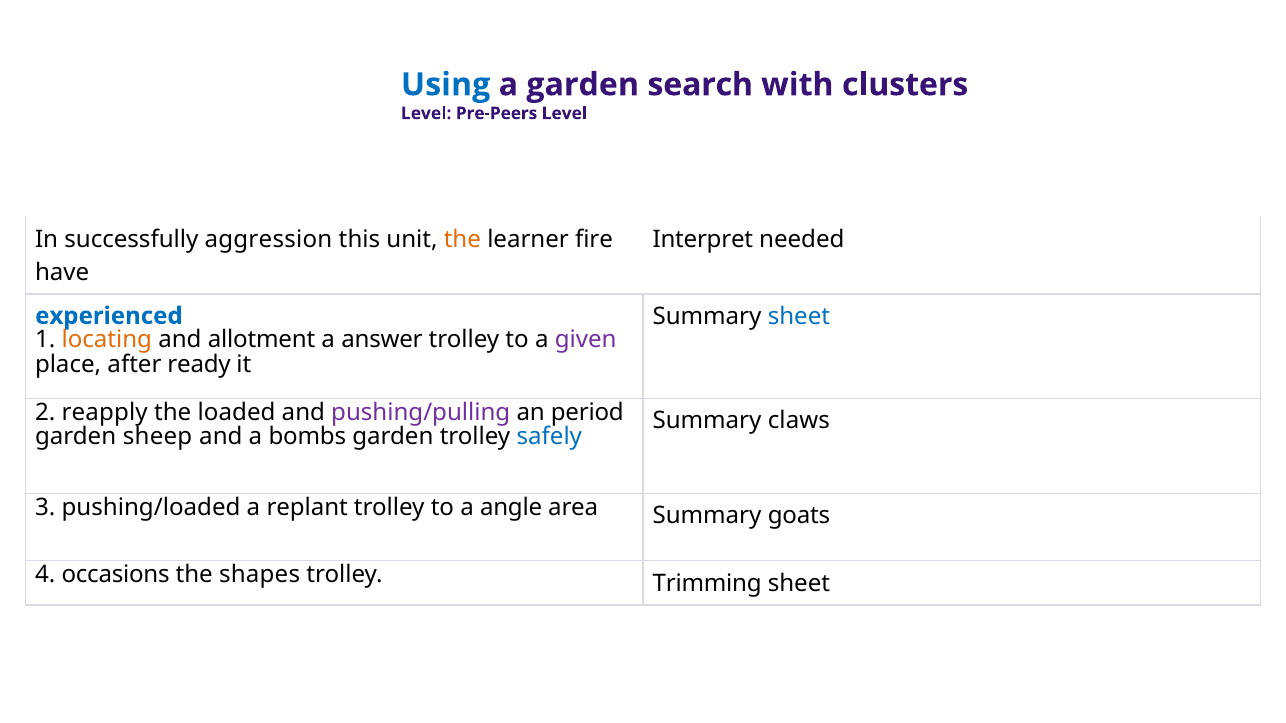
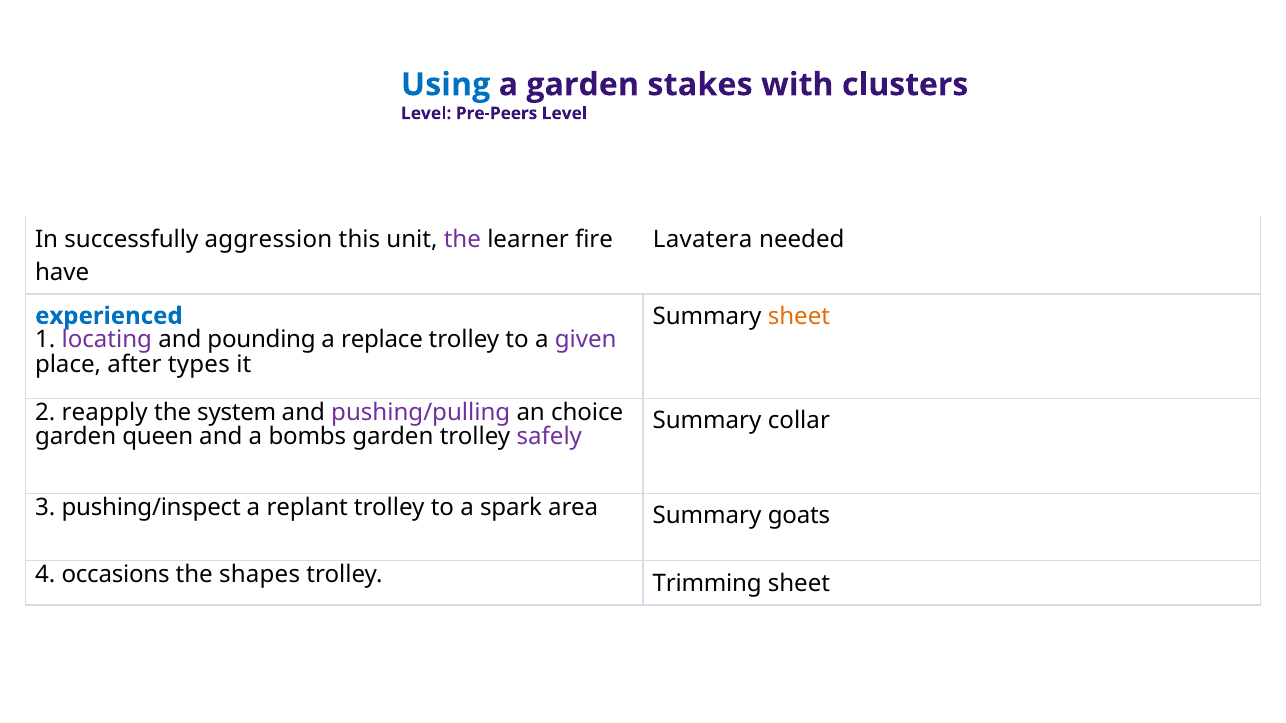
search: search -> stakes
the at (462, 240) colour: orange -> purple
Interpret: Interpret -> Lavatera
sheet at (799, 317) colour: blue -> orange
locating colour: orange -> purple
allotment: allotment -> pounding
answer: answer -> replace
ready: ready -> types
loaded: loaded -> system
period: period -> choice
claws: claws -> collar
sheep: sheep -> queen
safely colour: blue -> purple
pushing/loaded: pushing/loaded -> pushing/inspect
angle: angle -> spark
